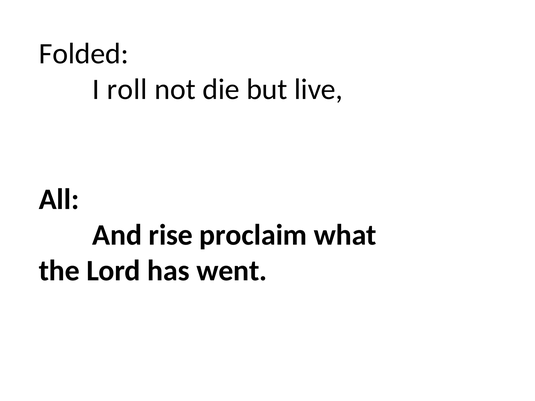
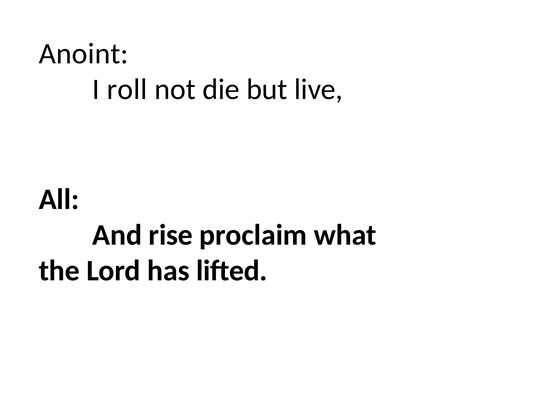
Folded: Folded -> Anoint
went: went -> lifted
